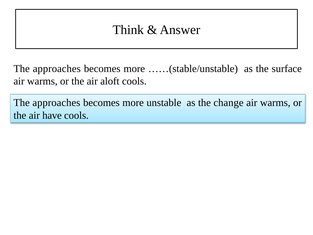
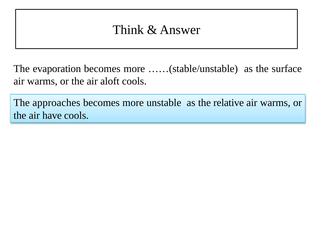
approaches at (57, 69): approaches -> evaporation
change: change -> relative
